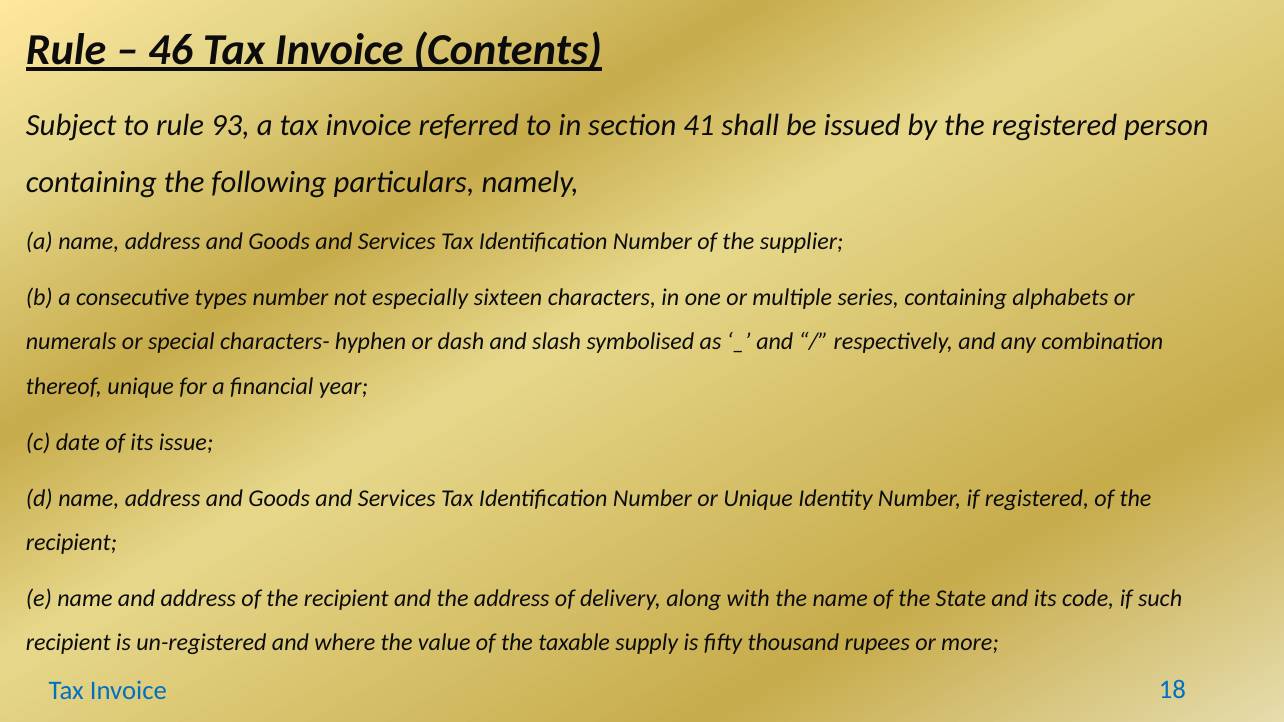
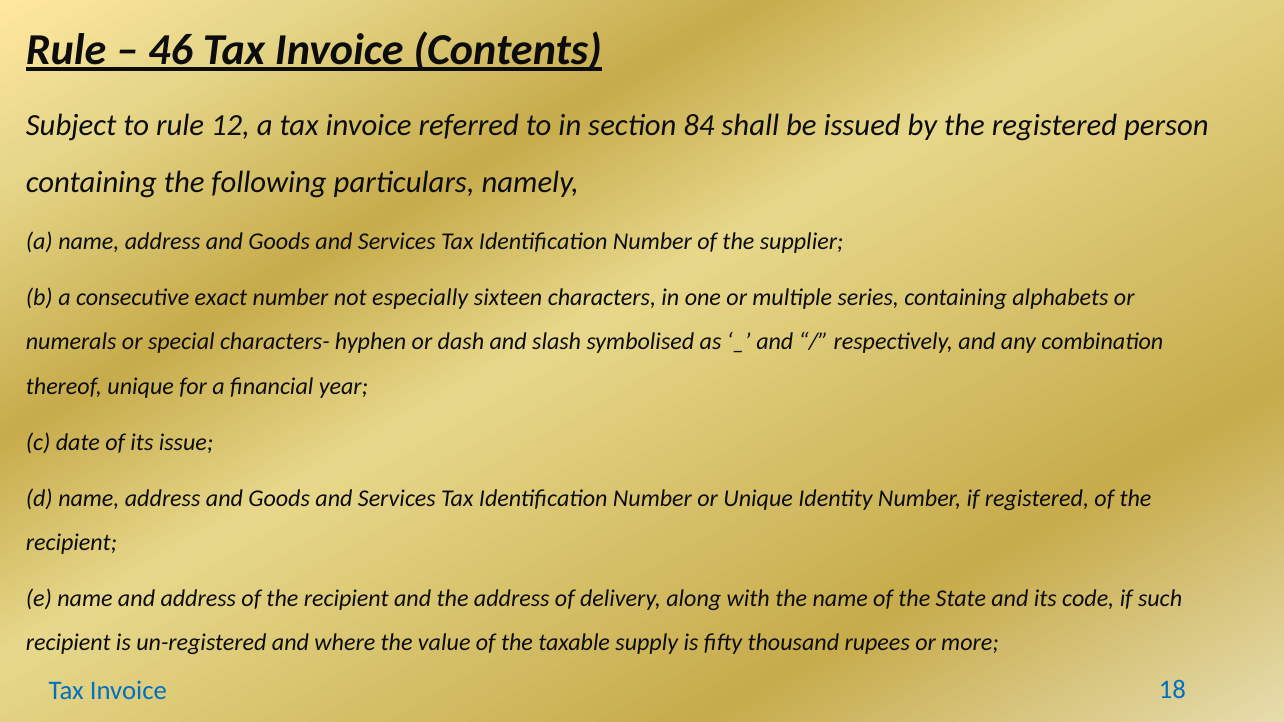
93: 93 -> 12
41: 41 -> 84
types: types -> exact
